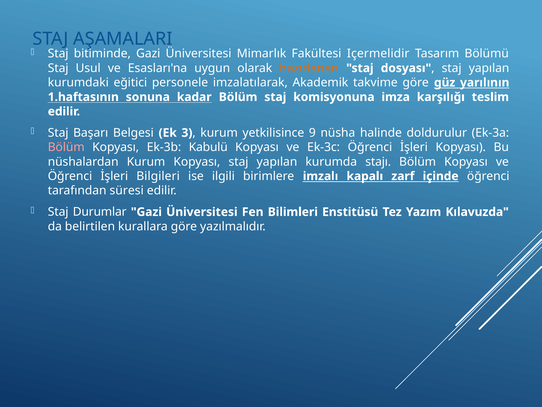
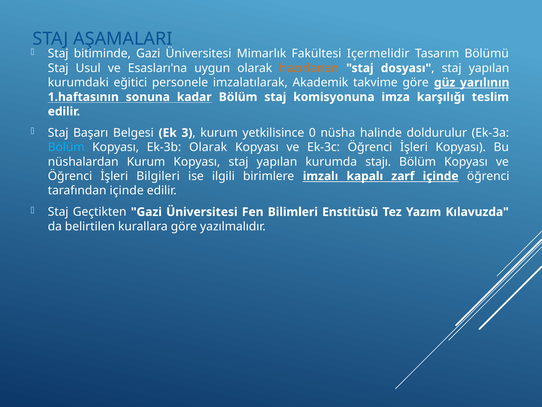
9: 9 -> 0
Bölüm at (66, 147) colour: pink -> light blue
Ek-3b Kabulü: Kabulü -> Olarak
tarafından süresi: süresi -> içinde
Durumlar: Durumlar -> Geçtikten
